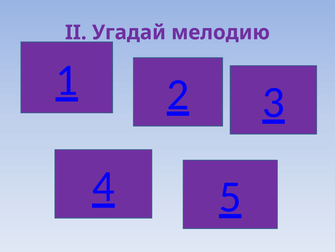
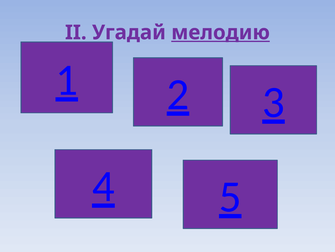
мелодию underline: none -> present
